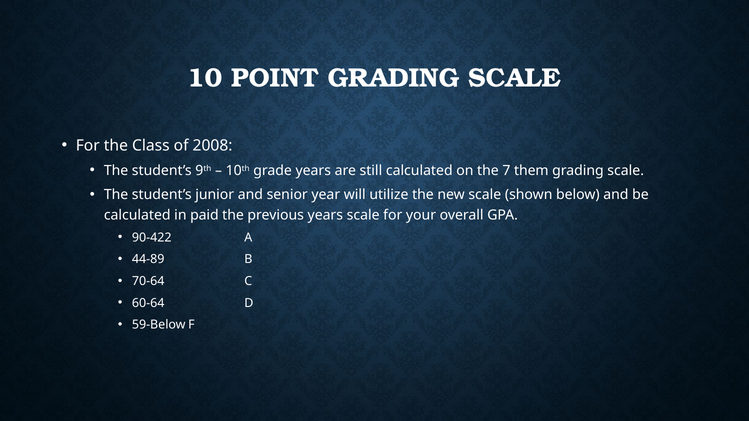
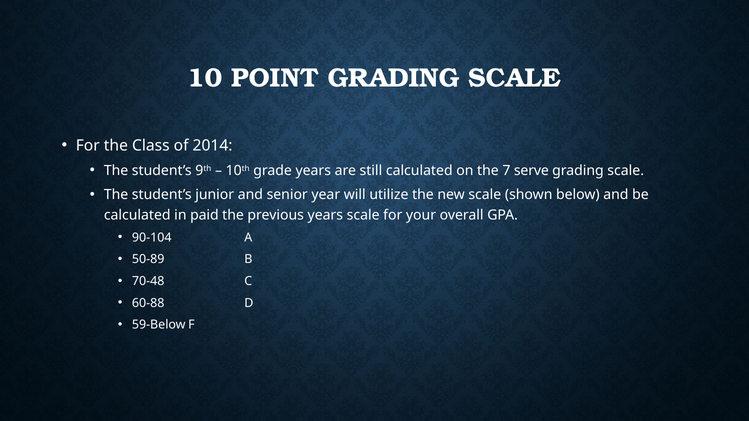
2008: 2008 -> 2014
them: them -> serve
90-422: 90-422 -> 90-104
44-89: 44-89 -> 50-89
70-64: 70-64 -> 70-48
60-64: 60-64 -> 60-88
